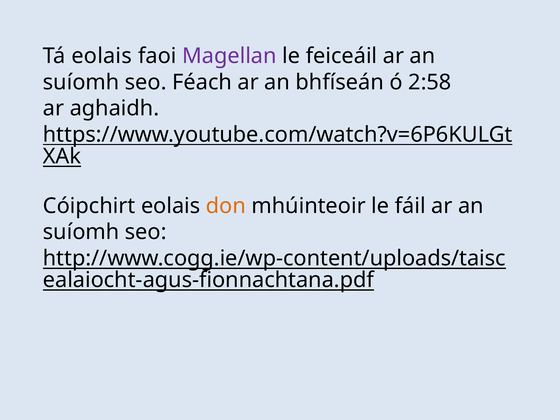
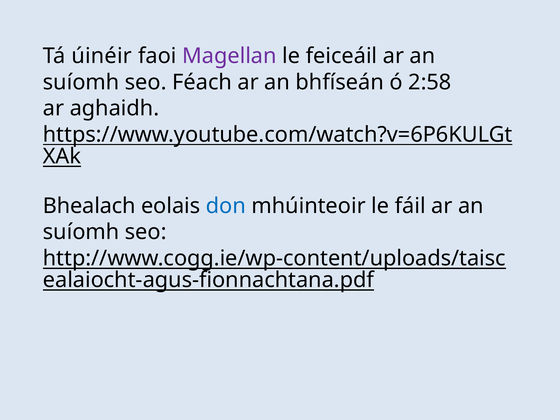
Tá eolais: eolais -> úinéir
Cóipchirt: Cóipchirt -> Bhealach
don colour: orange -> blue
